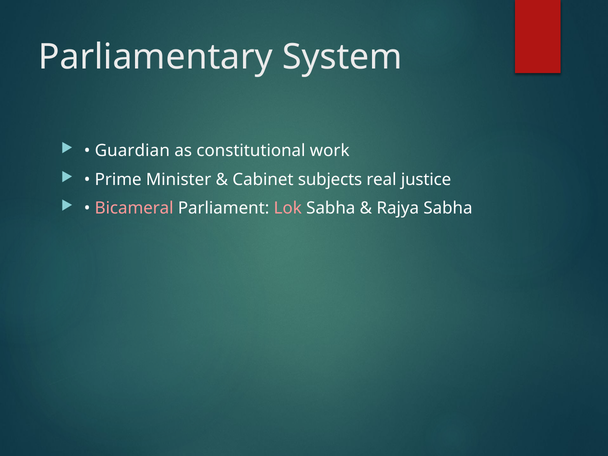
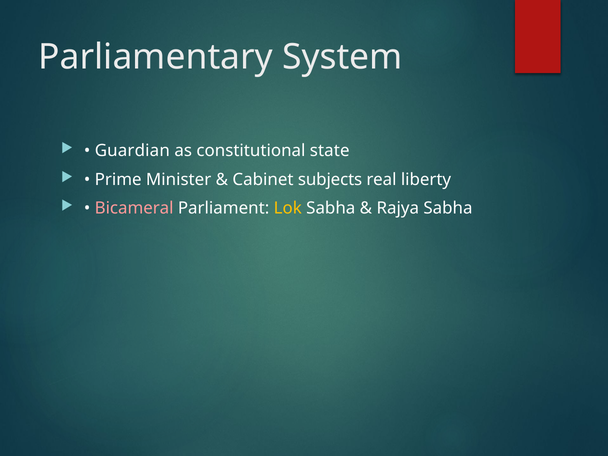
work: work -> state
justice: justice -> liberty
Lok colour: pink -> yellow
